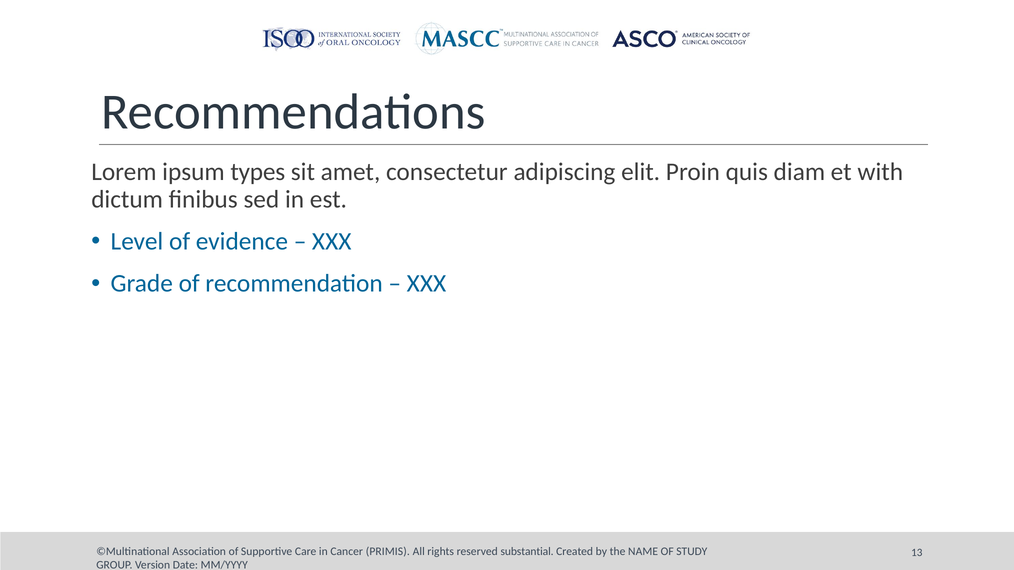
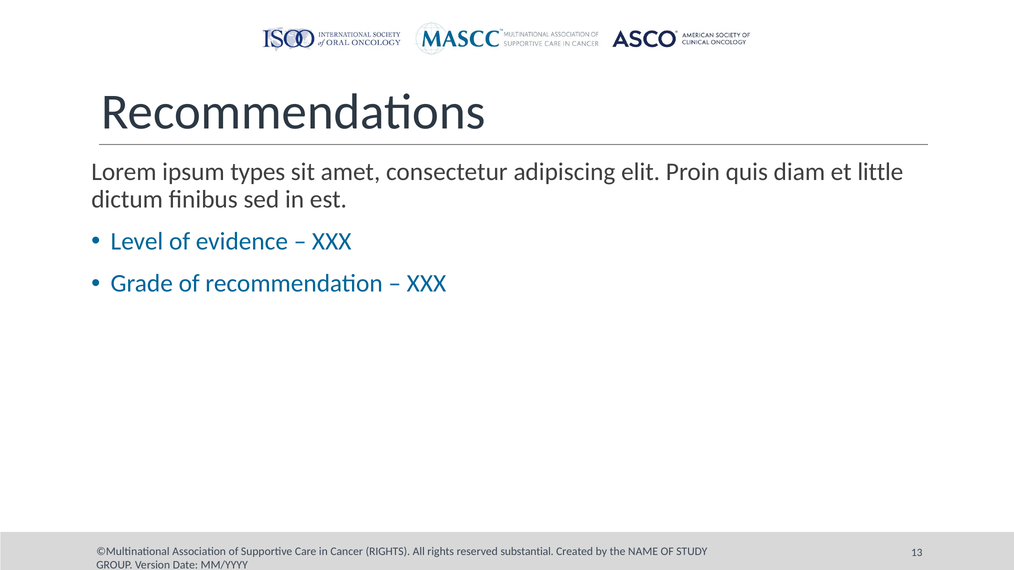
with: with -> little
Cancer PRIMIS: PRIMIS -> RIGHTS
